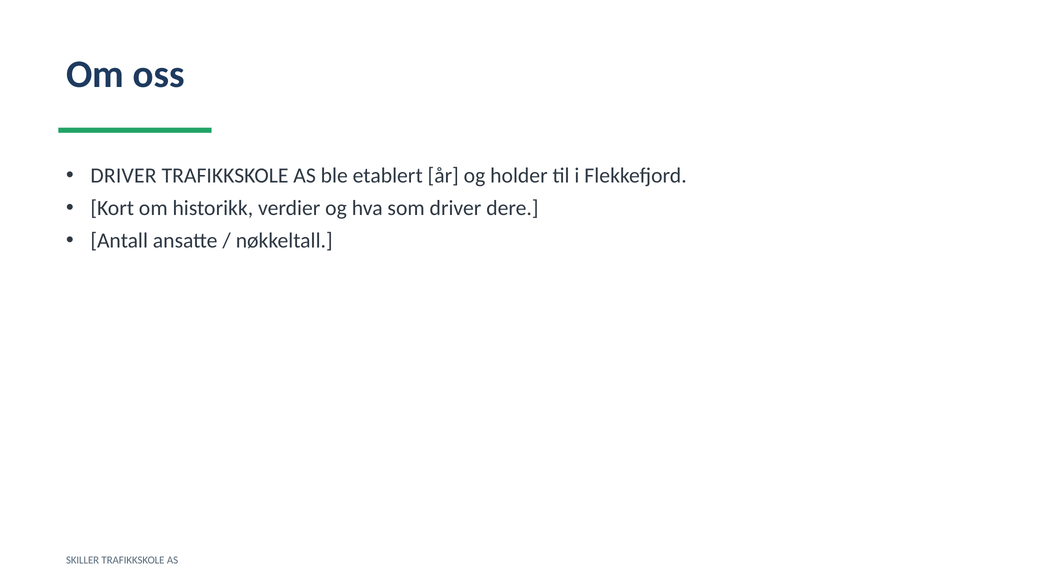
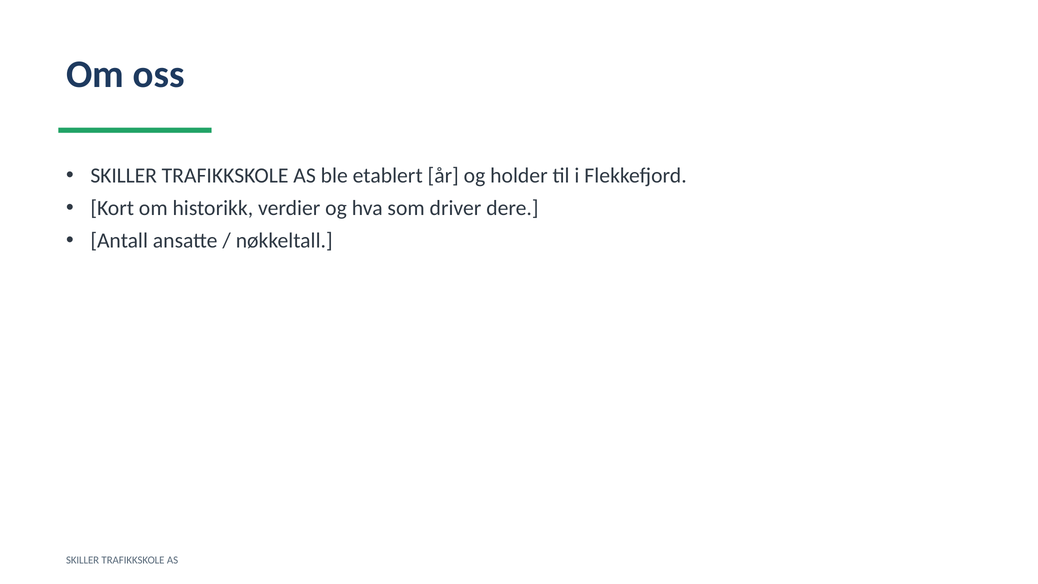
DRIVER at (124, 176): DRIVER -> SKILLER
